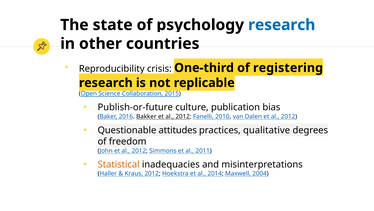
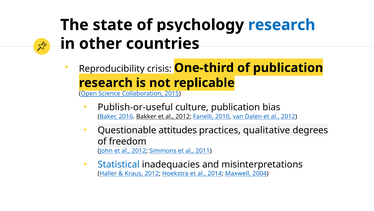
of registering: registering -> publication
Publish-or-future: Publish-or-future -> Publish-or-useful
Statistical colour: orange -> blue
